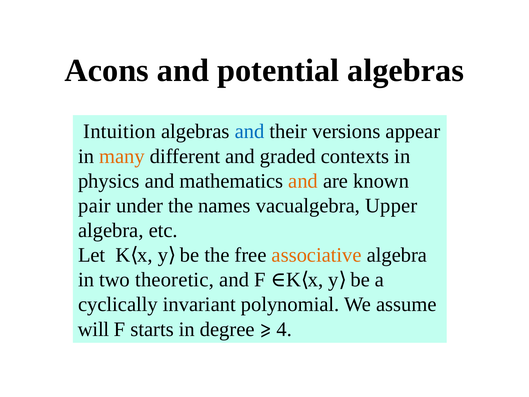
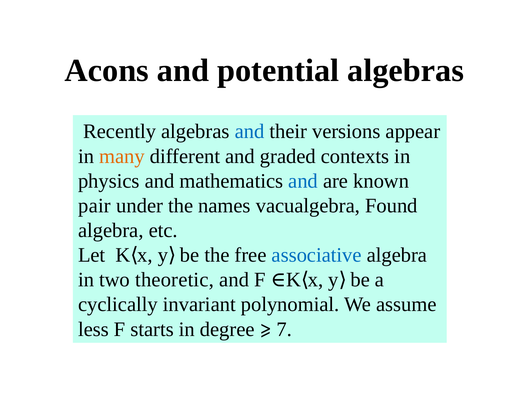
Intuition: Intuition -> Recently
and at (303, 181) colour: orange -> blue
Upper: Upper -> Found
associative colour: orange -> blue
will: will -> less
4: 4 -> 7
